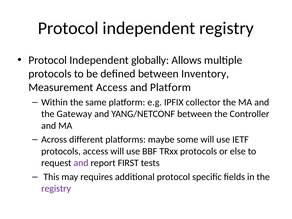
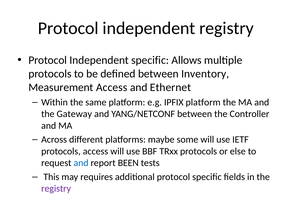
Independent globally: globally -> specific
and Platform: Platform -> Ethernet
IPFIX collector: collector -> platform
and at (81, 163) colour: purple -> blue
FIRST: FIRST -> BEEN
